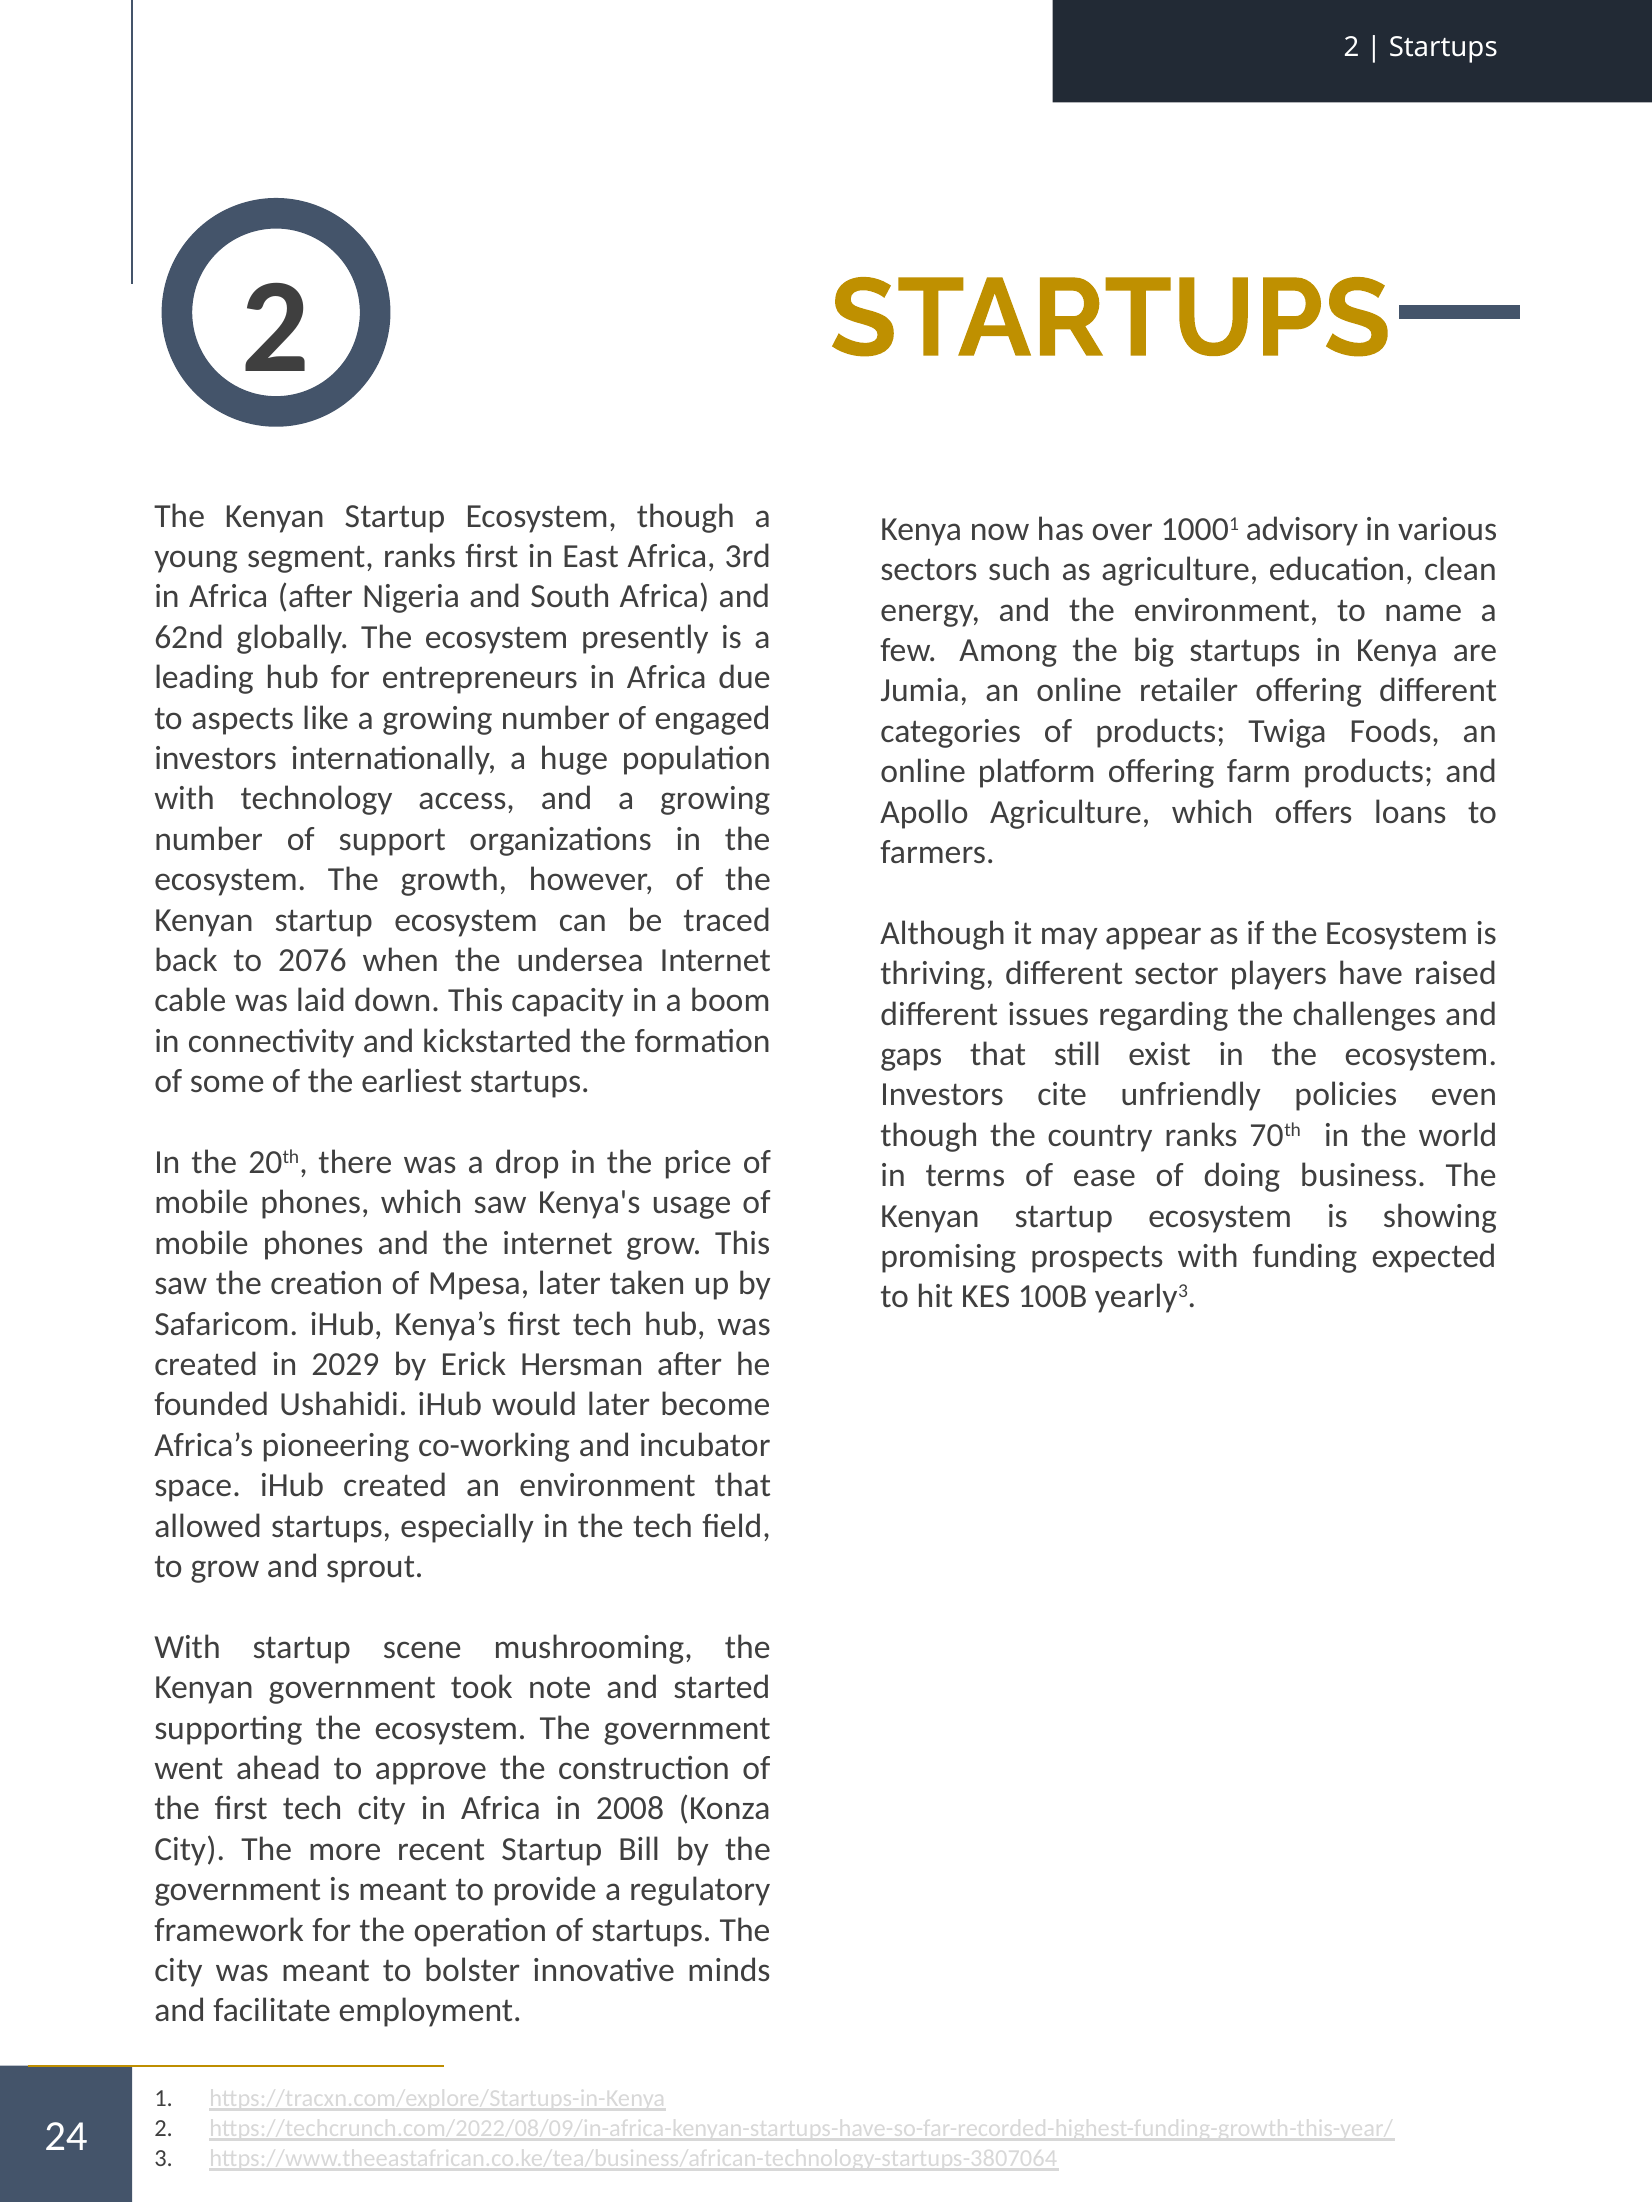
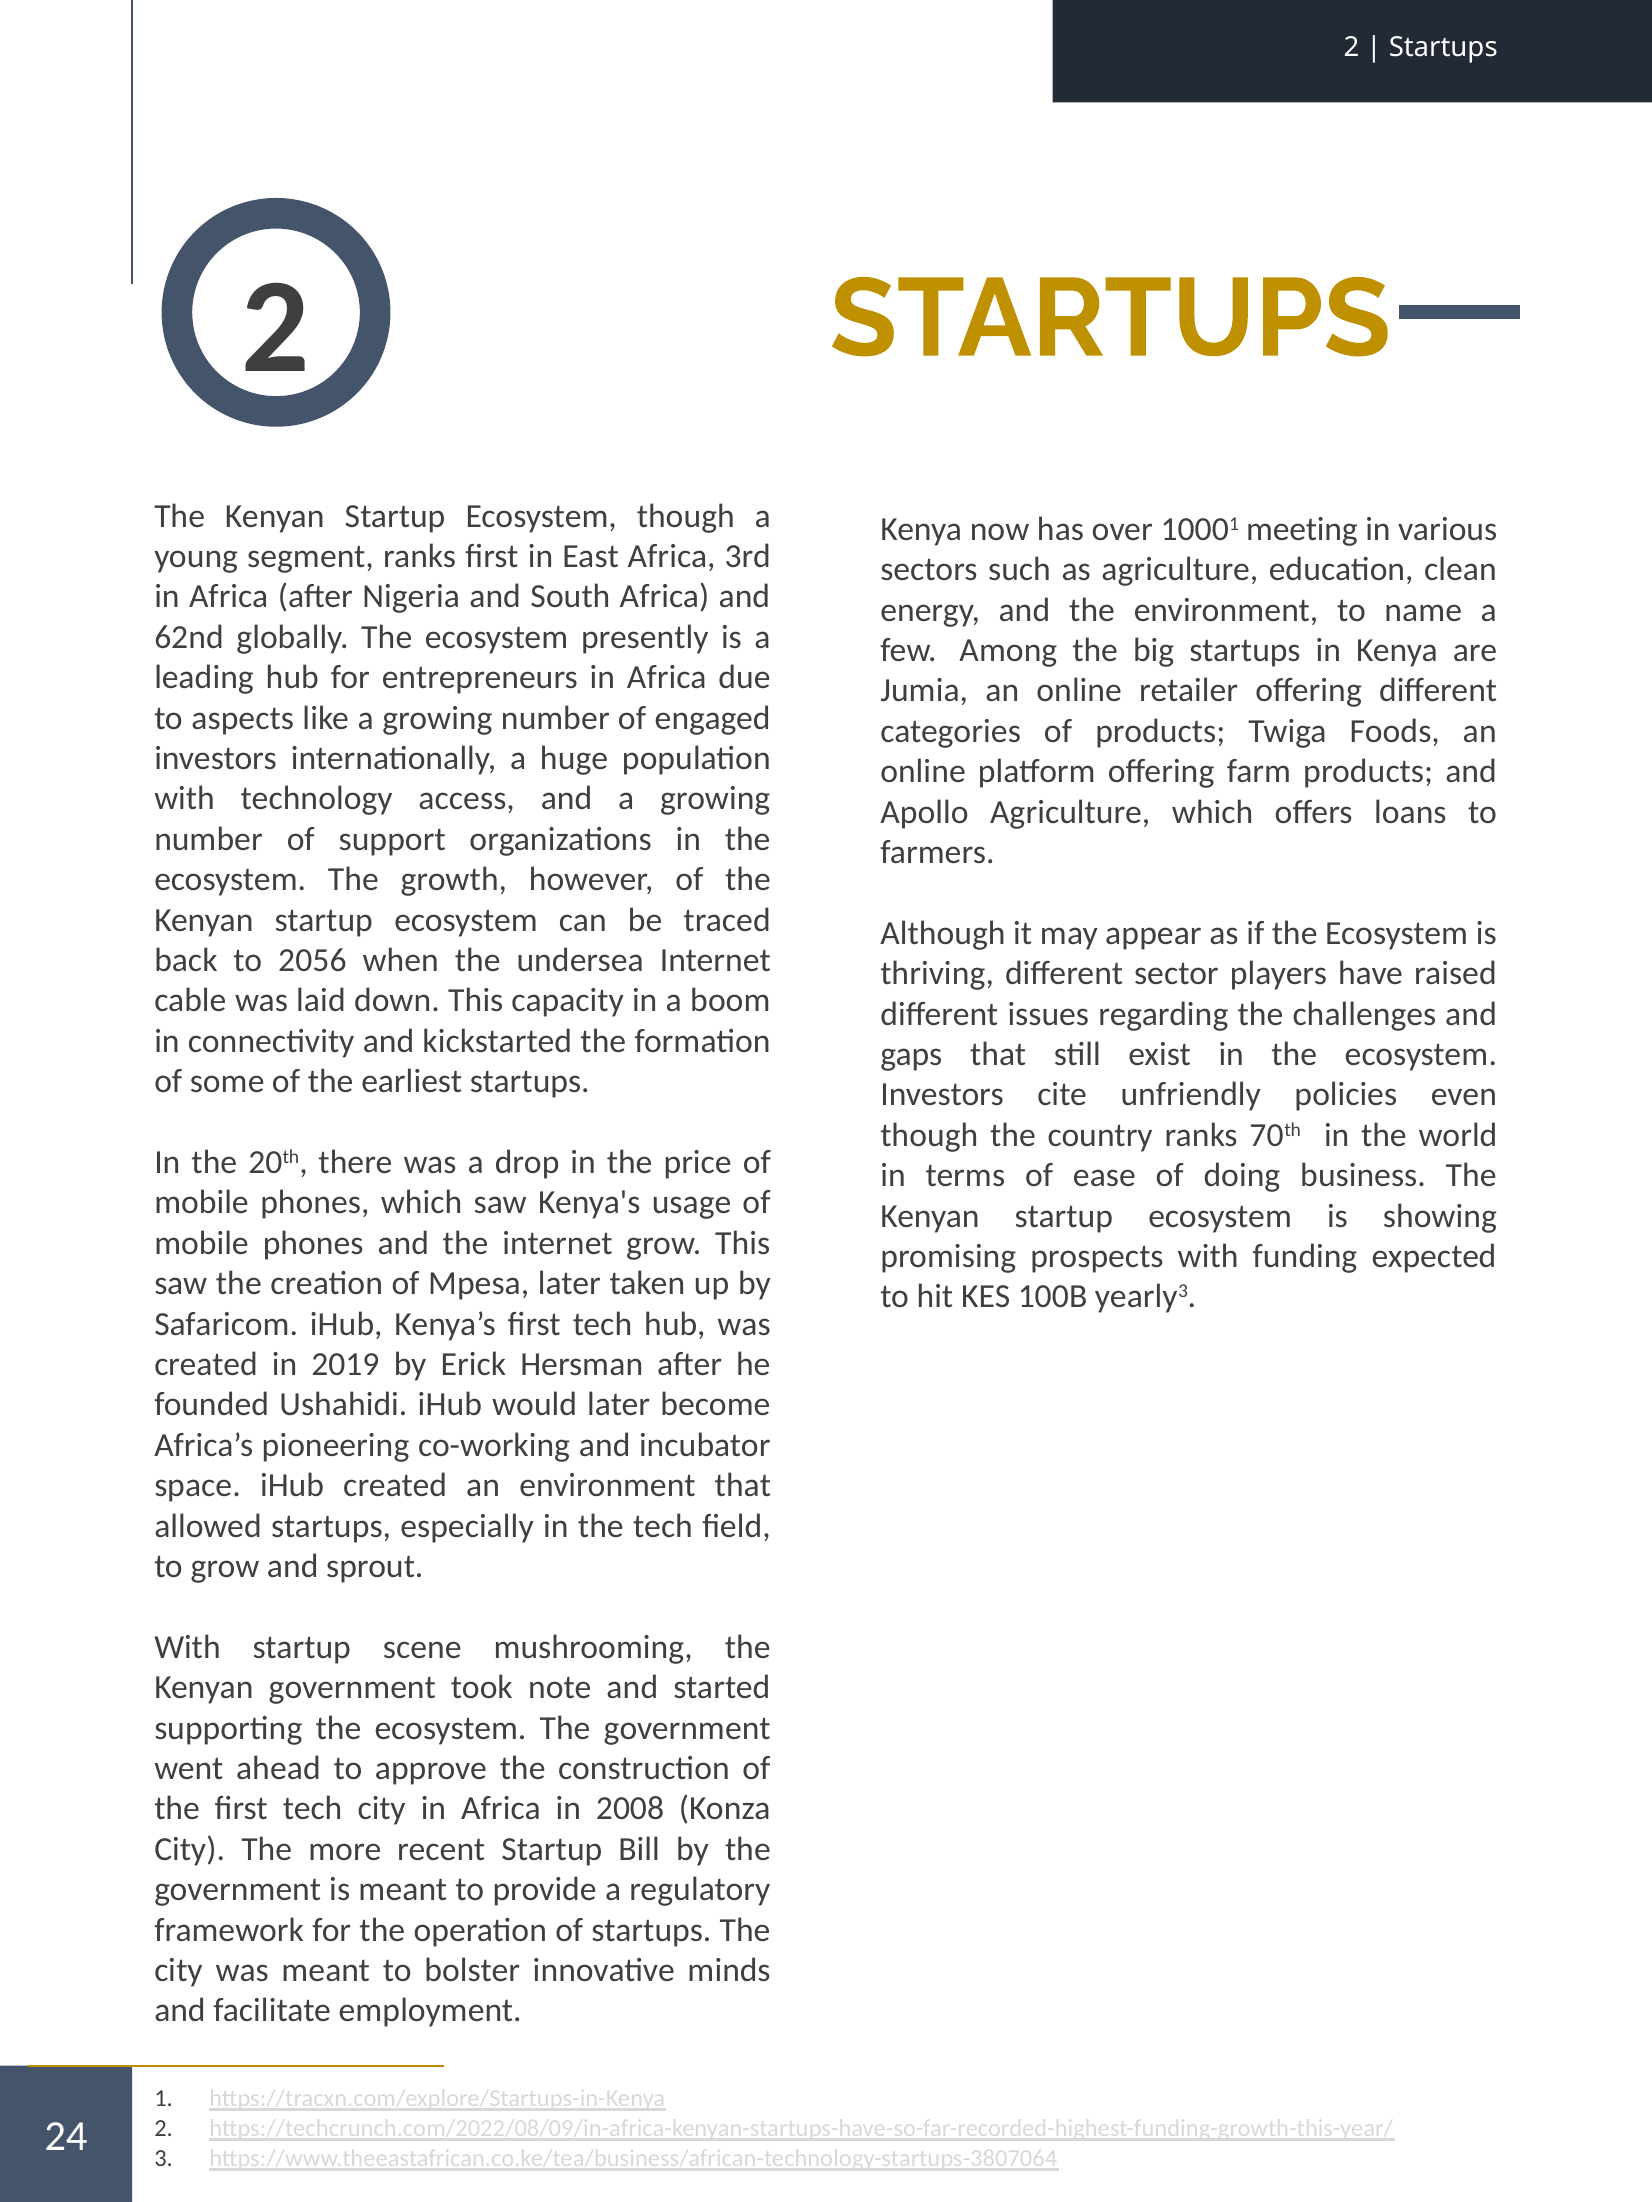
advisory: advisory -> meeting
2076: 2076 -> 2056
2029: 2029 -> 2019
